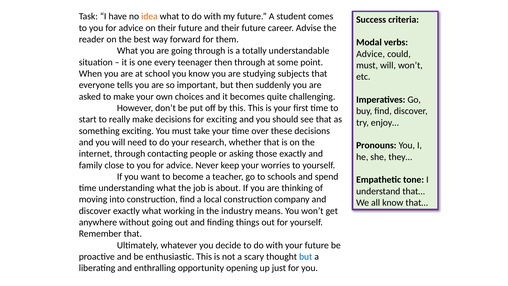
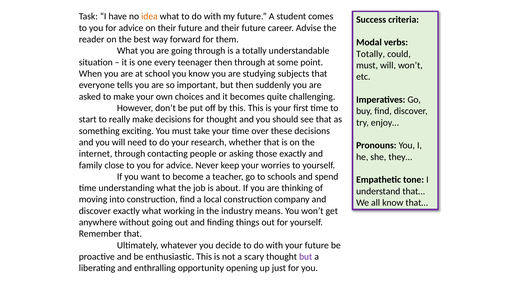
Advice at (371, 54): Advice -> Totally
for exciting: exciting -> thought
but at (306, 256) colour: blue -> purple
